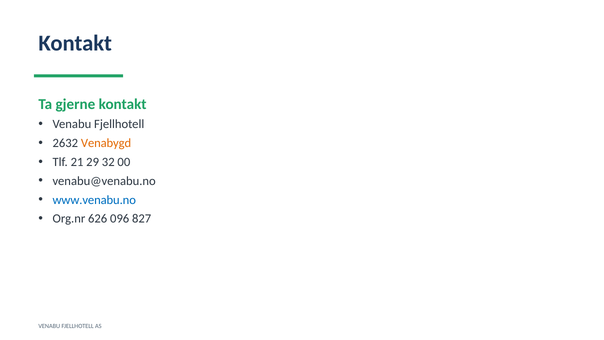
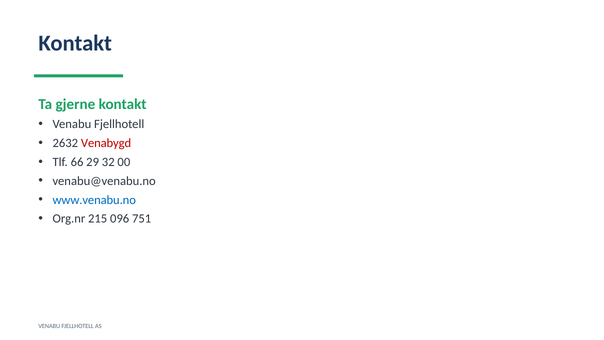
Venabygd colour: orange -> red
21: 21 -> 66
626: 626 -> 215
827: 827 -> 751
